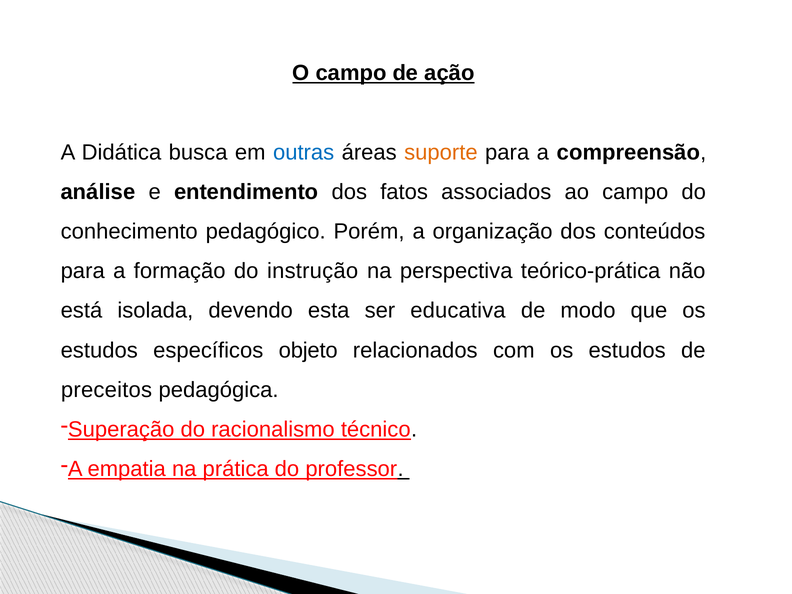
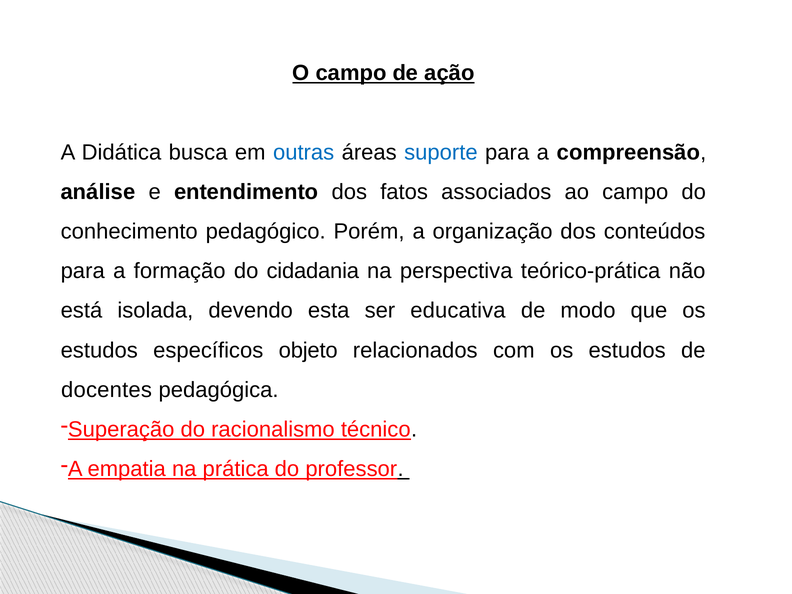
suporte colour: orange -> blue
instrução: instrução -> cidadania
preceitos: preceitos -> docentes
